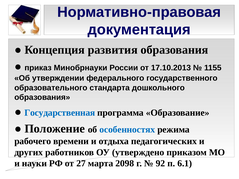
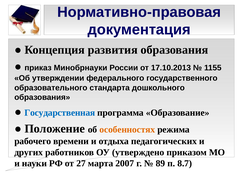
особенностях colour: blue -> orange
2098: 2098 -> 2007
92: 92 -> 89
6.1: 6.1 -> 8.7
